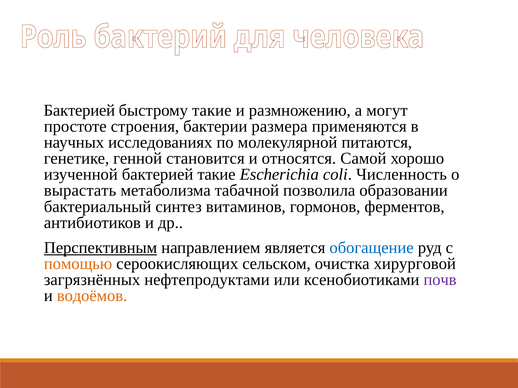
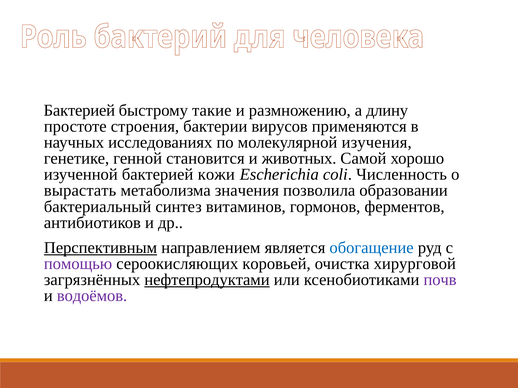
могут: могут -> длину
размера: размера -> вирусов
питаются: питаются -> изучения
относятся: относятся -> животных
бактерией такие: такие -> кожи
табачной: табачной -> значения
помощью colour: orange -> purple
сельском: сельском -> коровьей
нефтепродуктами underline: none -> present
водоёмов colour: orange -> purple
